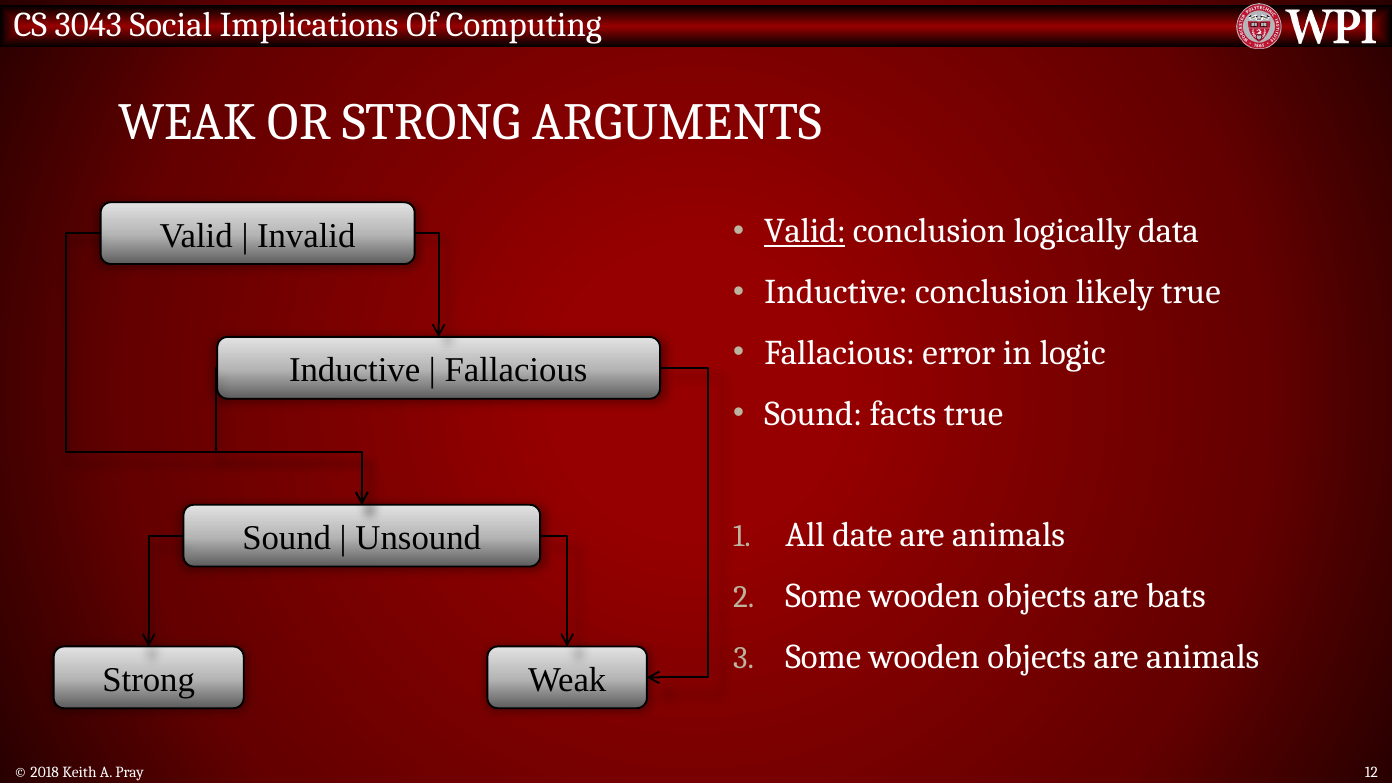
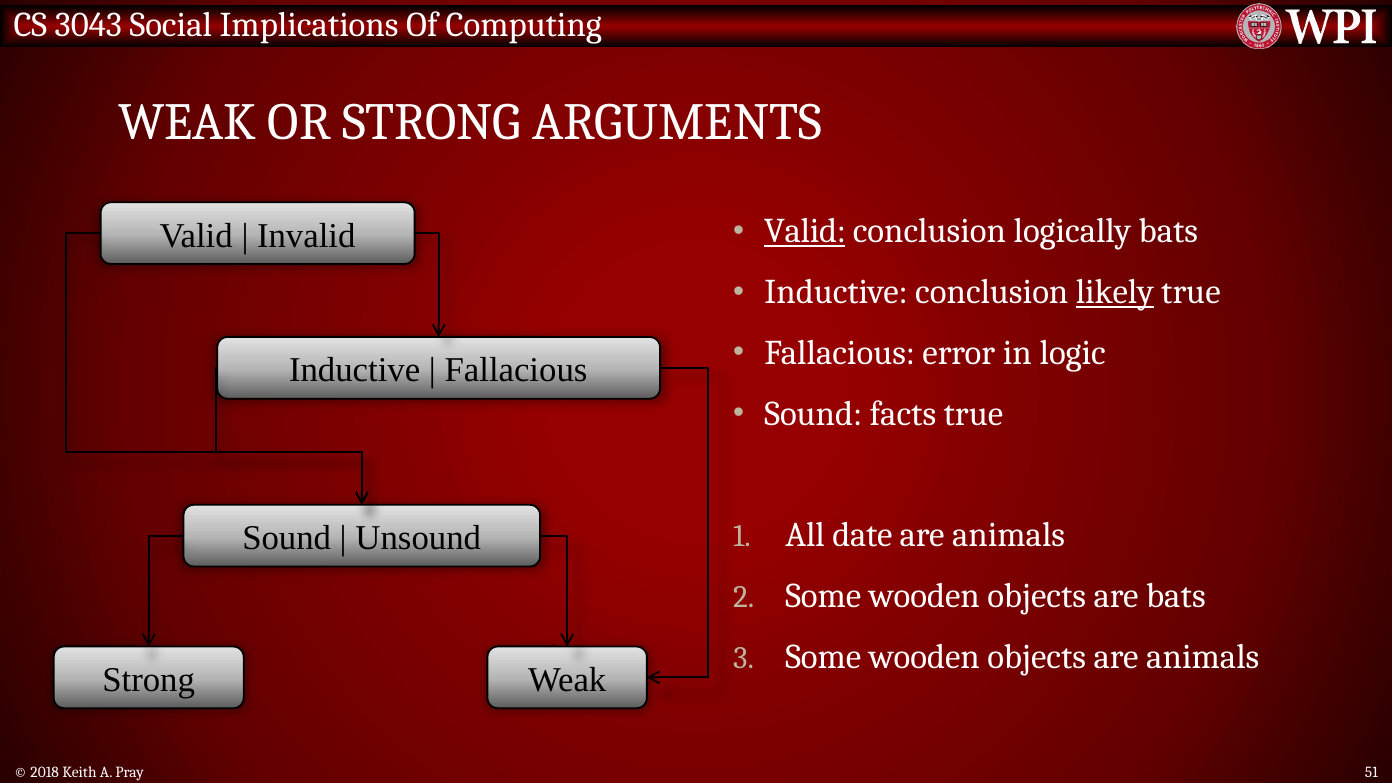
logically data: data -> bats
likely underline: none -> present
12: 12 -> 51
